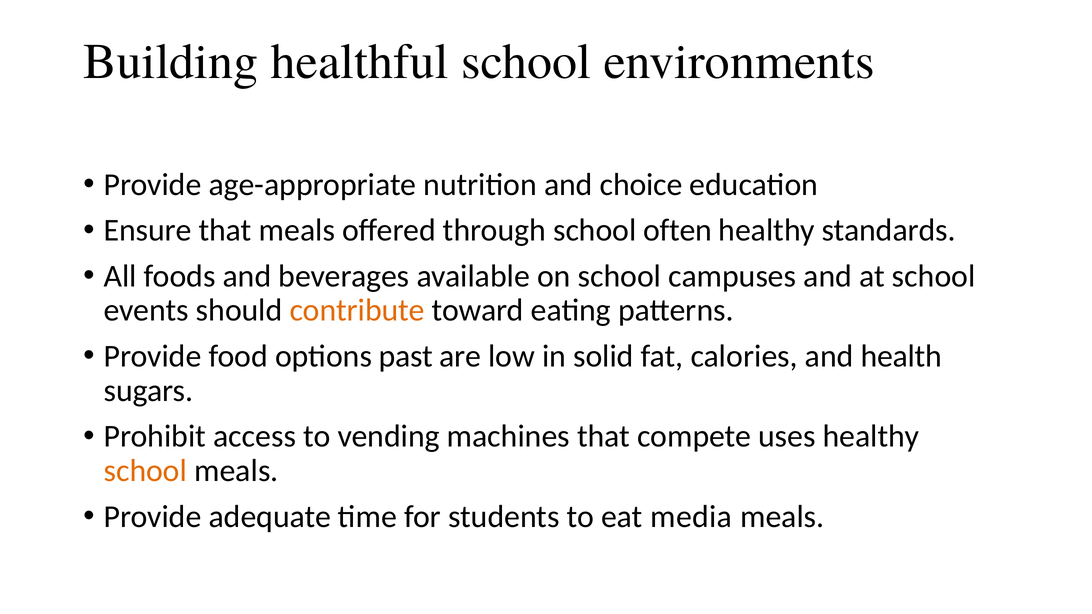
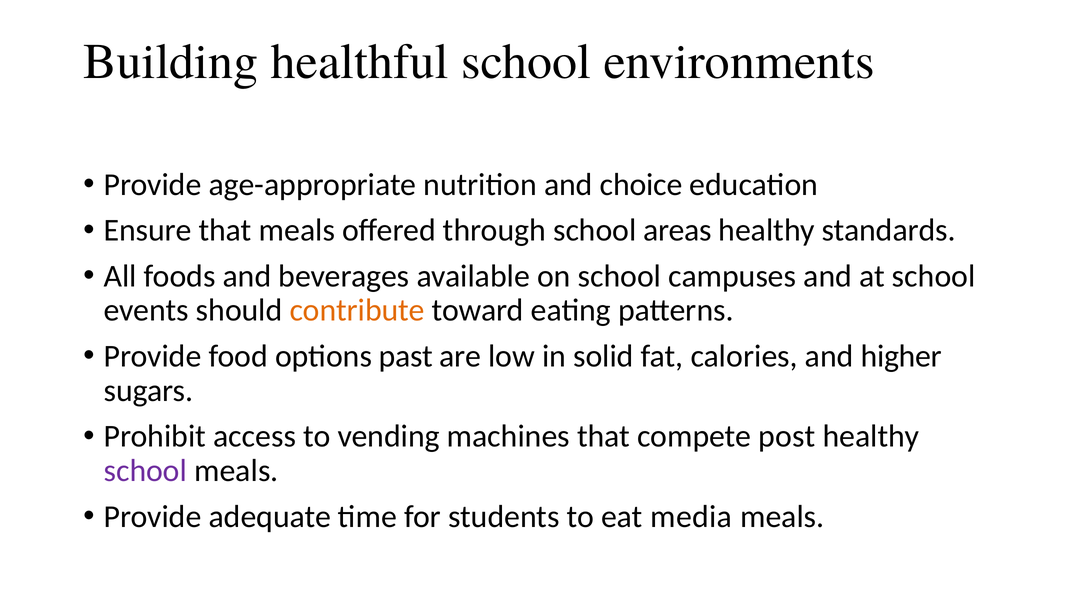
often: often -> areas
health: health -> higher
uses: uses -> post
school at (145, 471) colour: orange -> purple
